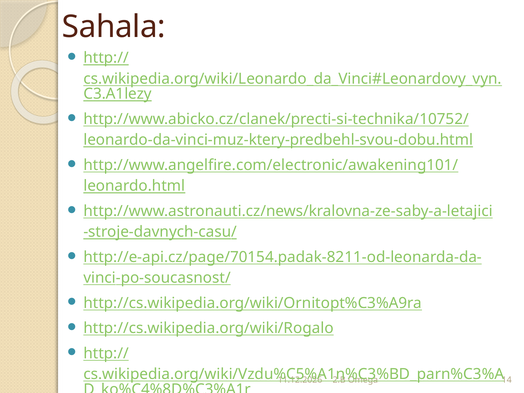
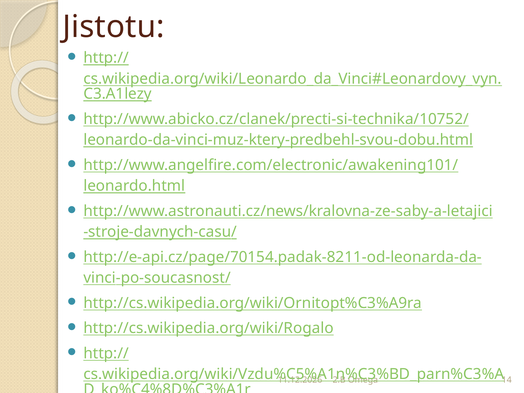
Sahala: Sahala -> Jistotu
